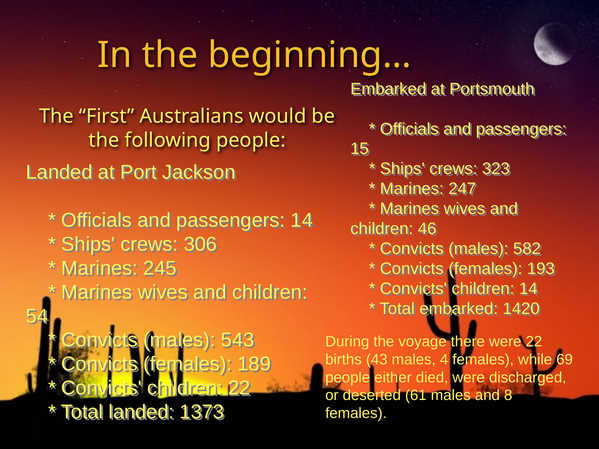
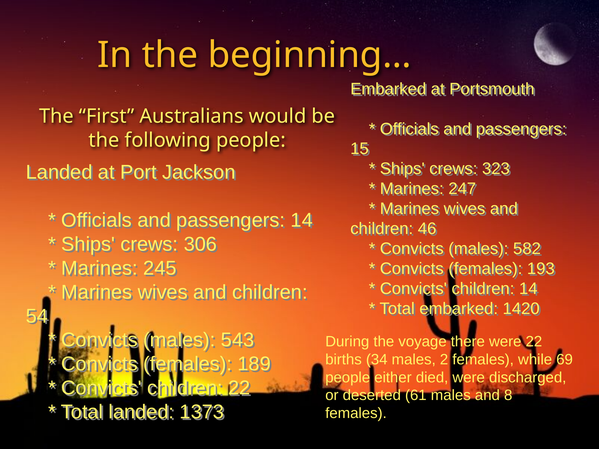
43: 43 -> 34
4: 4 -> 2
